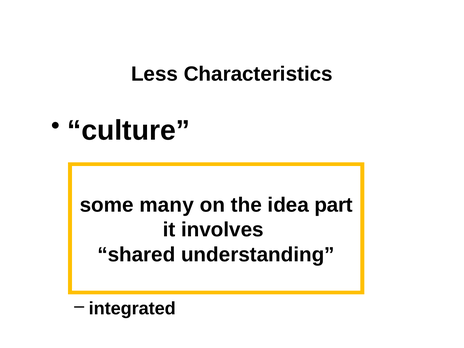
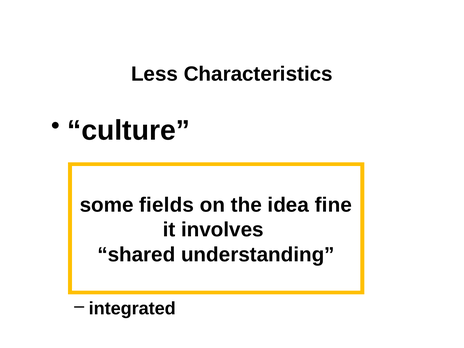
many: many -> fields
part: part -> fine
